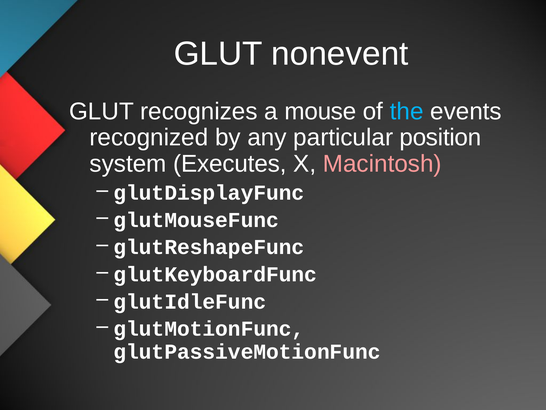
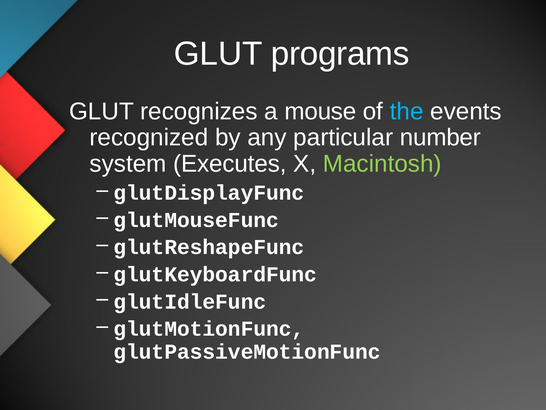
nonevent: nonevent -> programs
position: position -> number
Macintosh colour: pink -> light green
